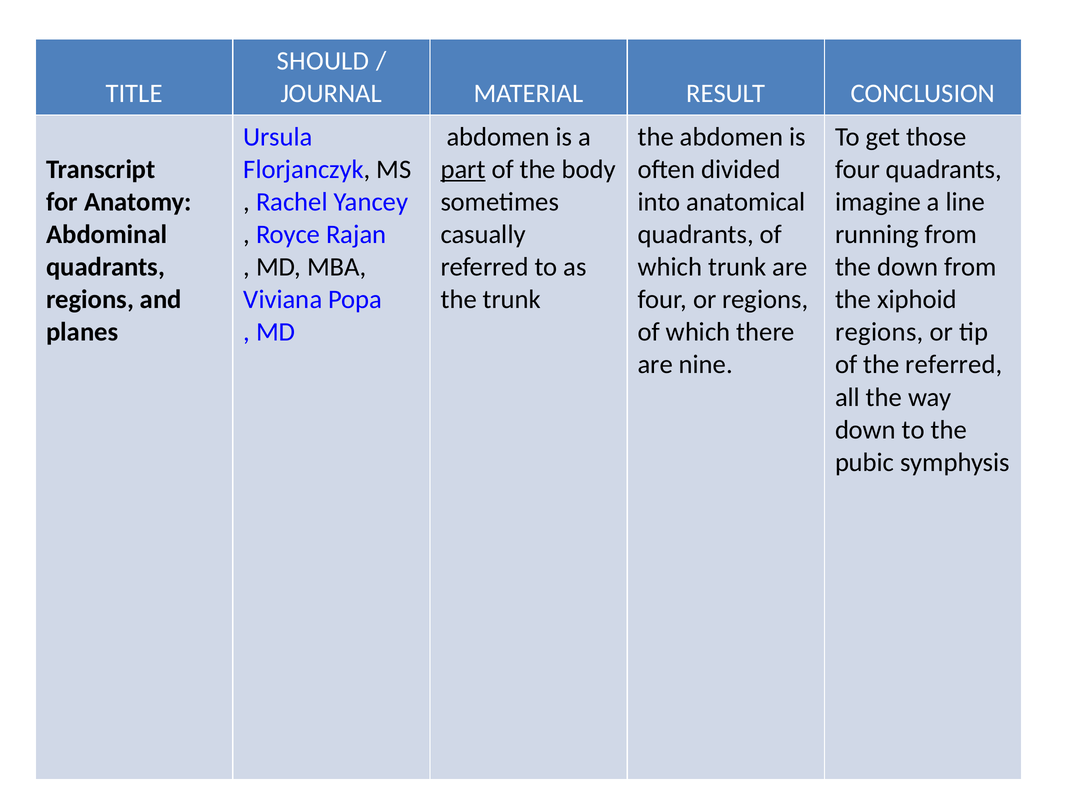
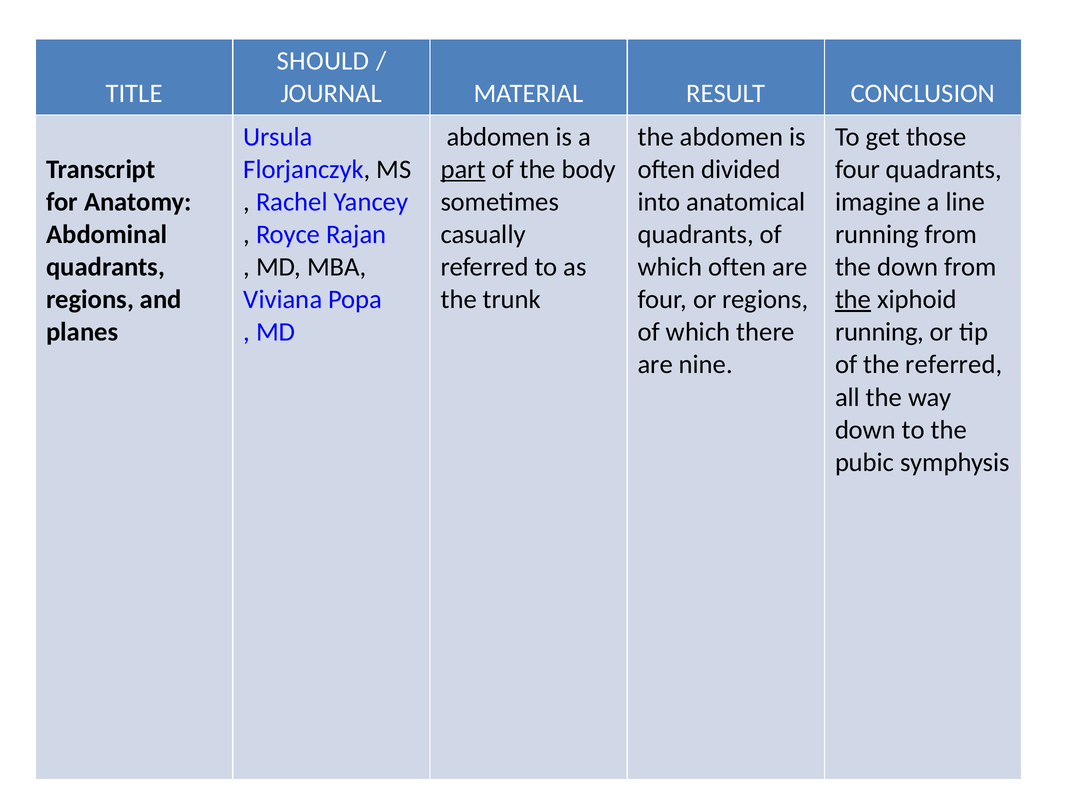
which trunk: trunk -> often
the at (853, 299) underline: none -> present
regions at (879, 332): regions -> running
